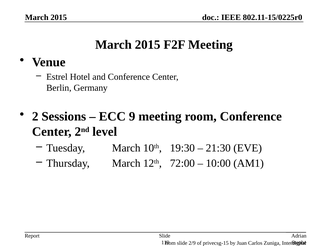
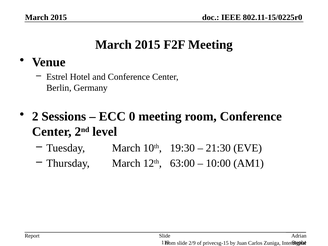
9: 9 -> 0
72:00: 72:00 -> 63:00
